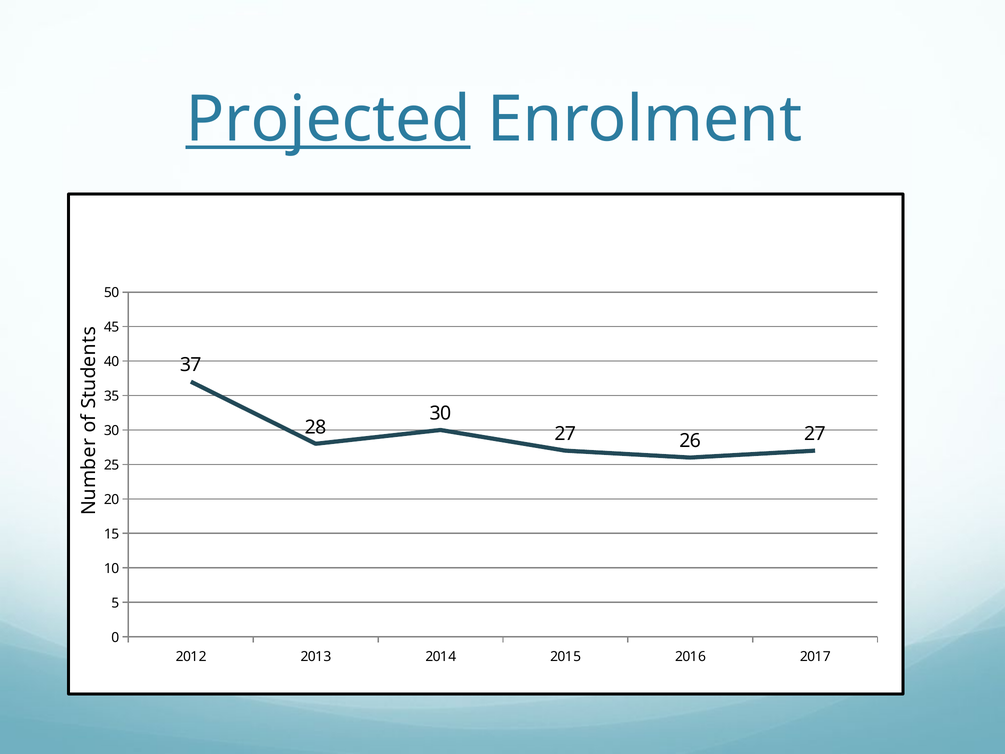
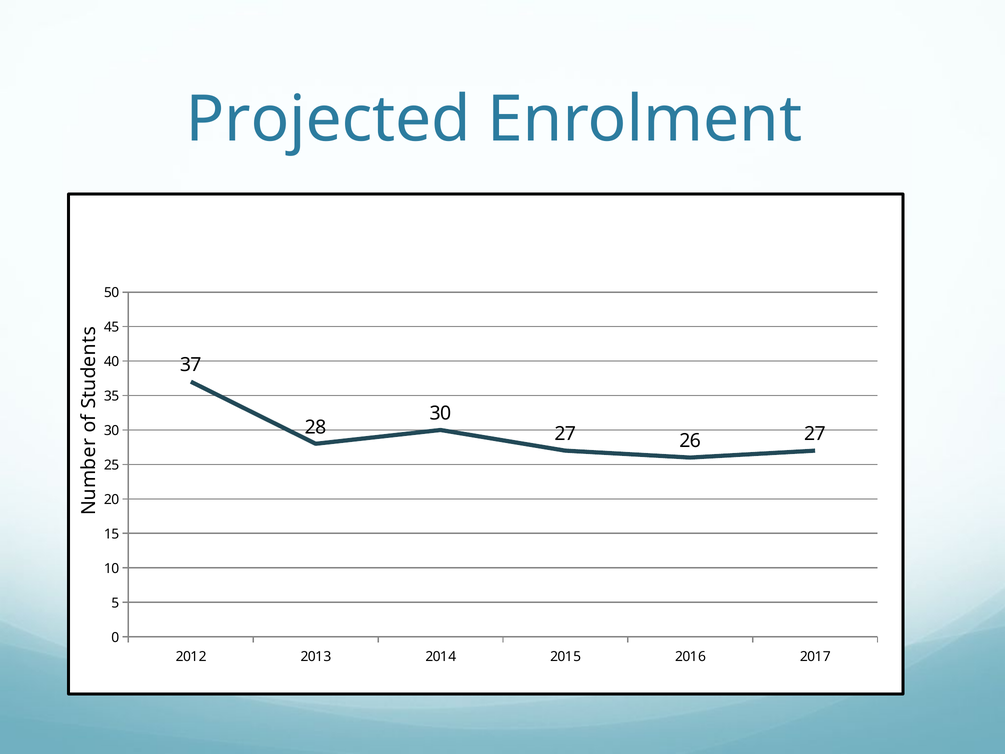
Projected underline: present -> none
